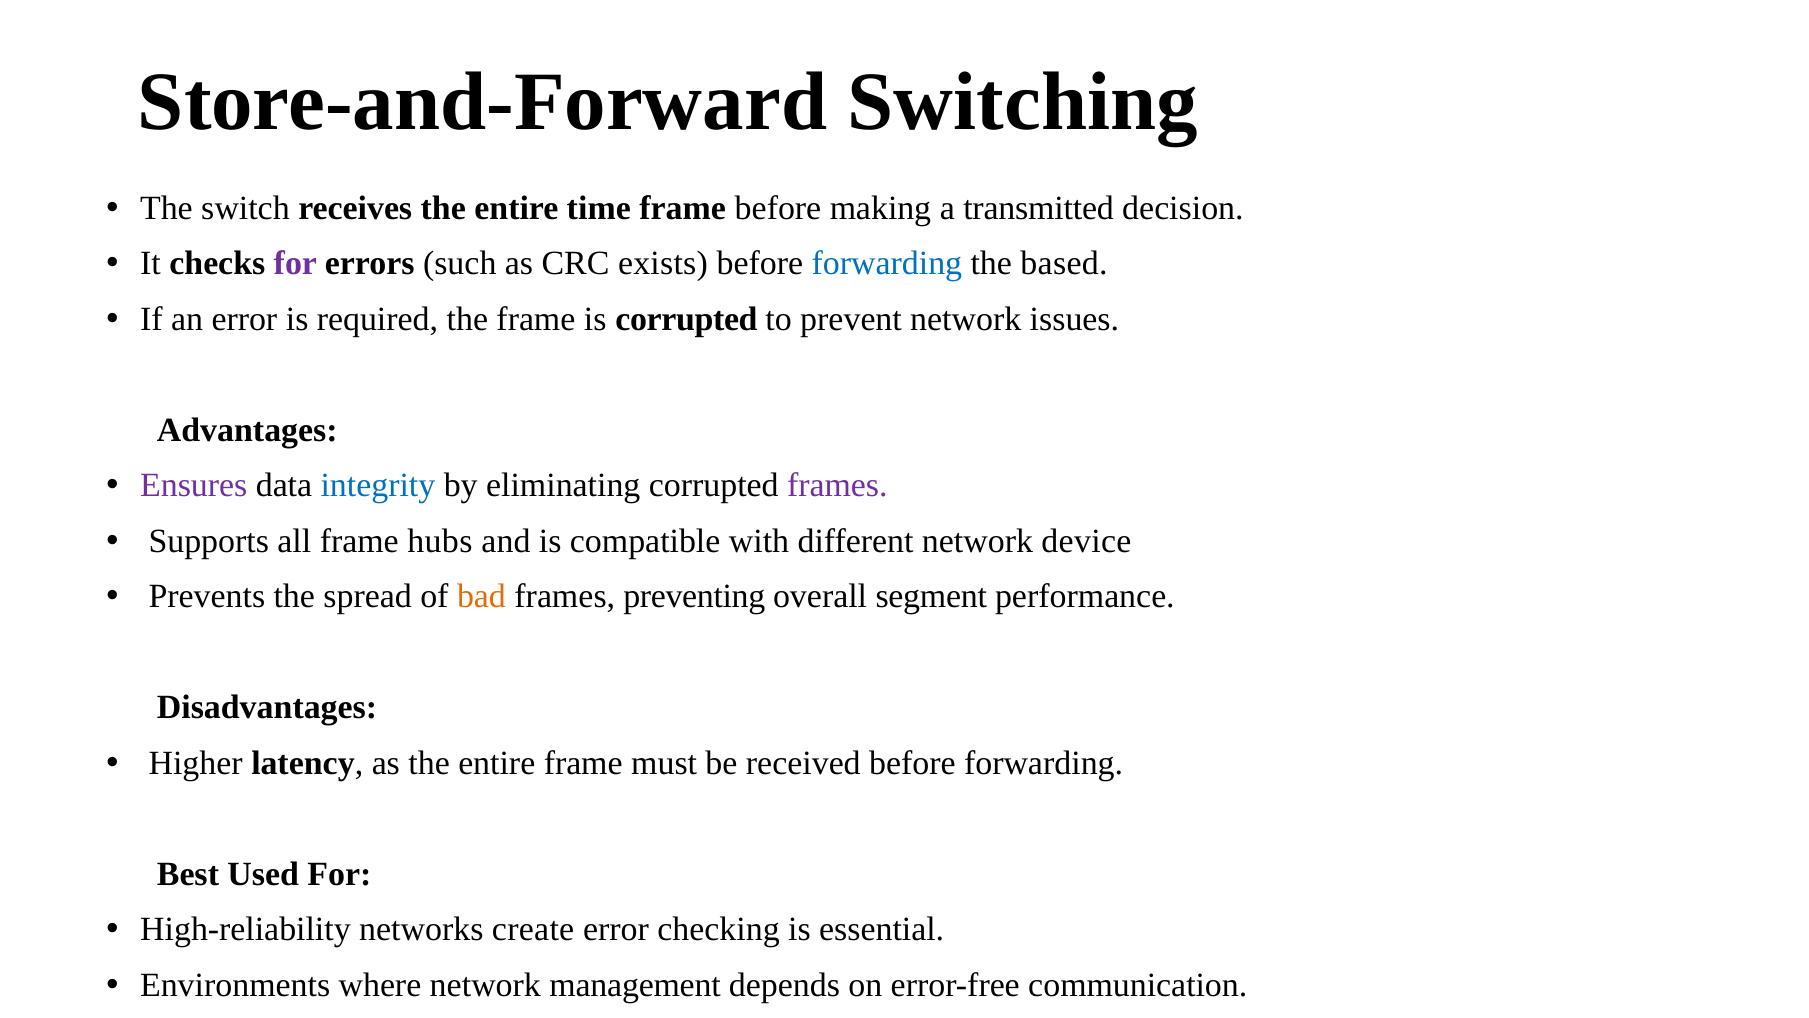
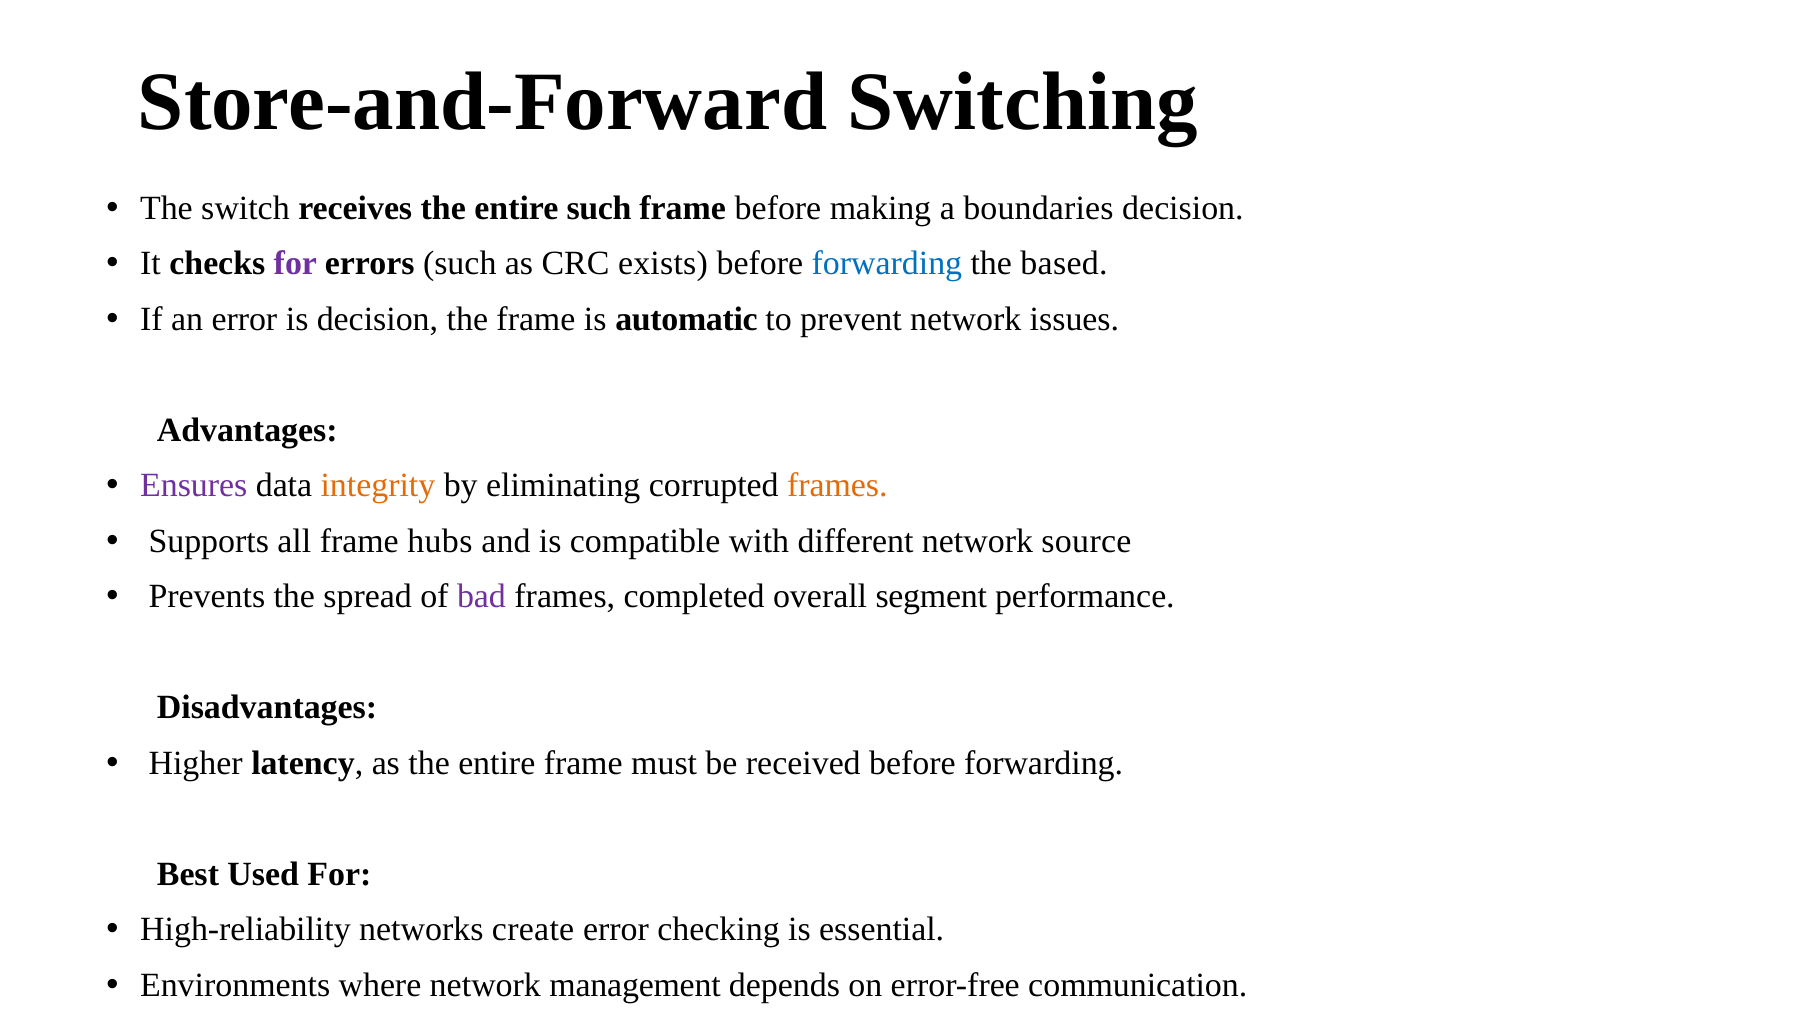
entire time: time -> such
transmitted: transmitted -> boundaries
is required: required -> decision
is corrupted: corrupted -> automatic
integrity colour: blue -> orange
frames at (837, 486) colour: purple -> orange
device: device -> source
bad colour: orange -> purple
preventing: preventing -> completed
